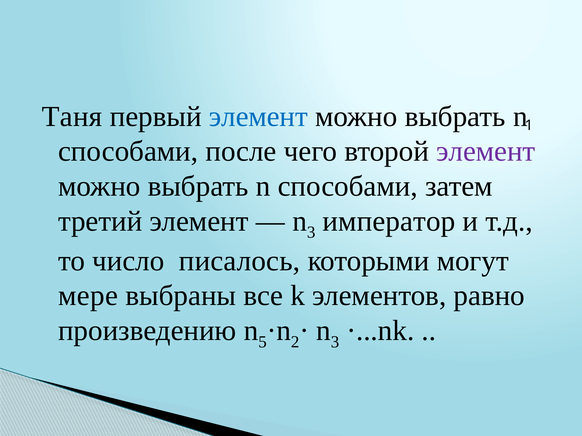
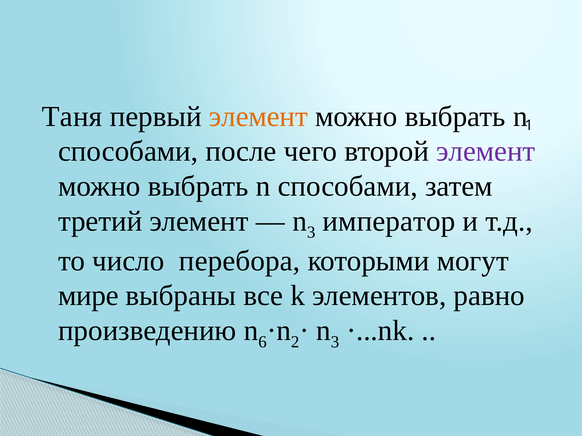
элемент at (258, 117) colour: blue -> orange
писалось: писалось -> перебора
мере: мере -> мире
5: 5 -> 6
